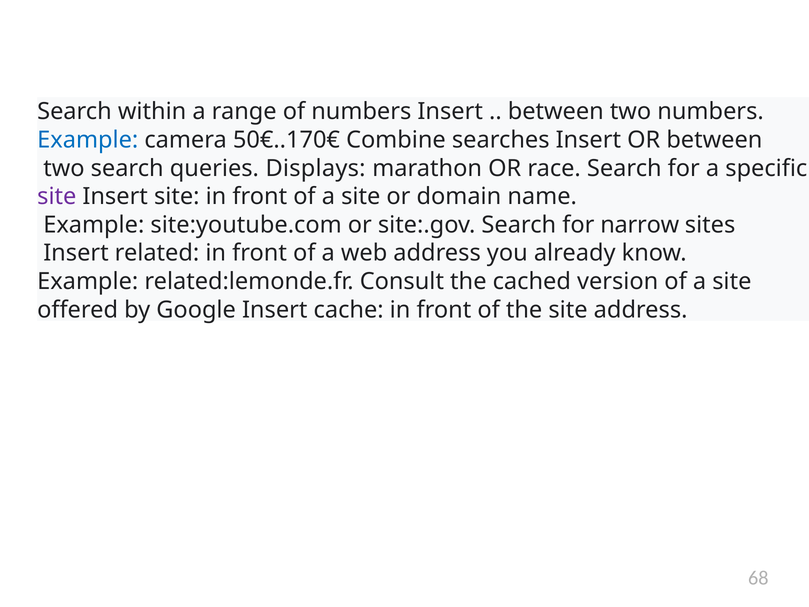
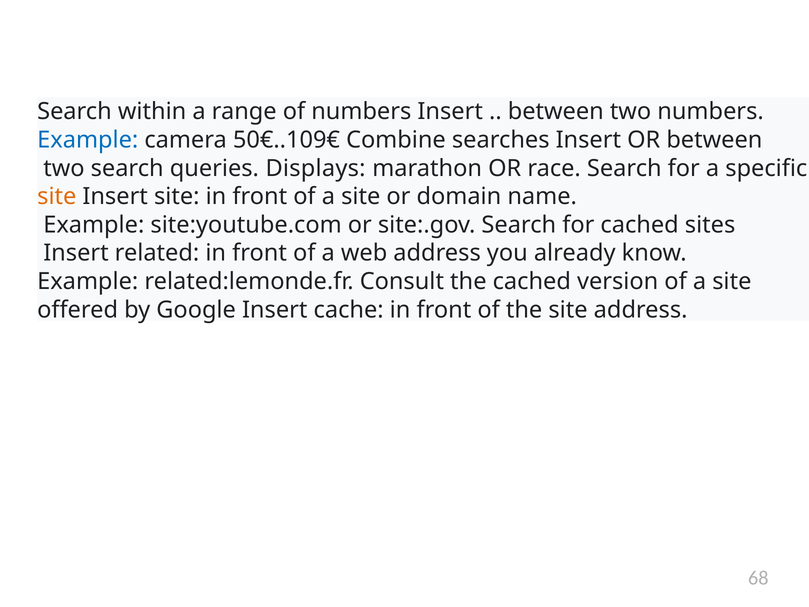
50€..170€: 50€..170€ -> 50€..109€
site at (57, 196) colour: purple -> orange
for narrow: narrow -> cached
